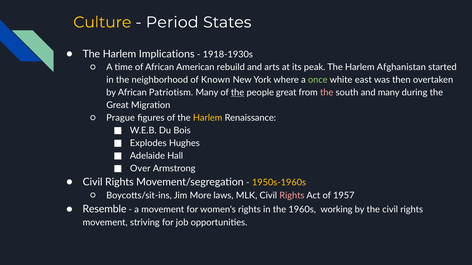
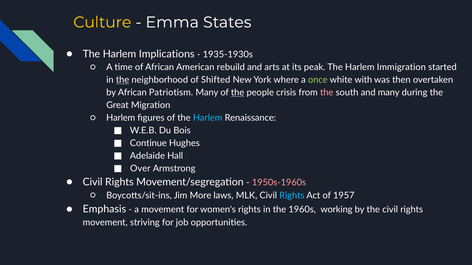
Period: Period -> Emma
1918-1930s: 1918-1930s -> 1935-1930s
Afghanistan: Afghanistan -> Immigration
the at (123, 80) underline: none -> present
Known: Known -> Shifted
east: east -> with
people great: great -> crisis
Prague at (121, 118): Prague -> Harlem
Harlem at (208, 118) colour: yellow -> light blue
Explodes: Explodes -> Continue
1950s-1960s colour: yellow -> pink
Rights at (292, 196) colour: pink -> light blue
Resemble: Resemble -> Emphasis
